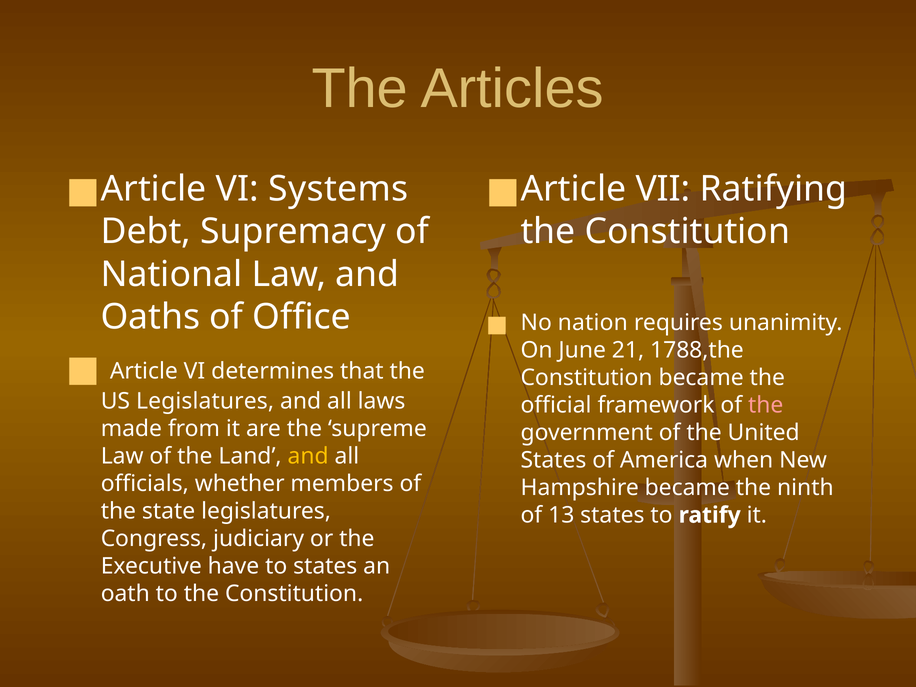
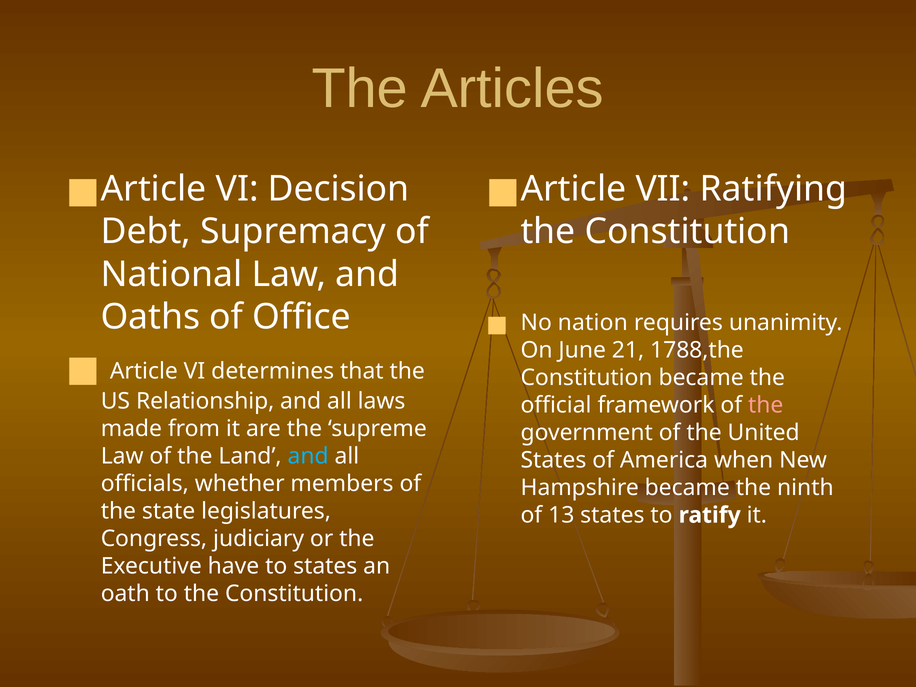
Systems: Systems -> Decision
US Legislatures: Legislatures -> Relationship
and at (308, 456) colour: yellow -> light blue
